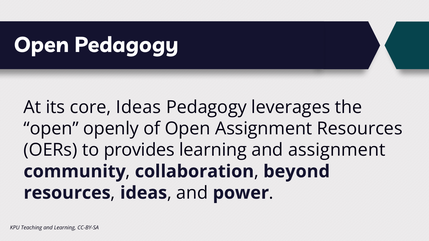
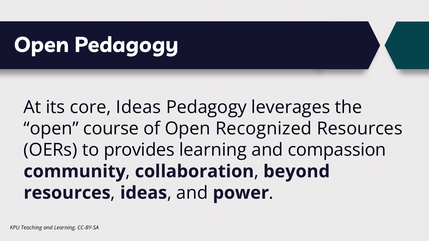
openly: openly -> course
Open Assignment: Assignment -> Recognized
and assignment: assignment -> compassion
